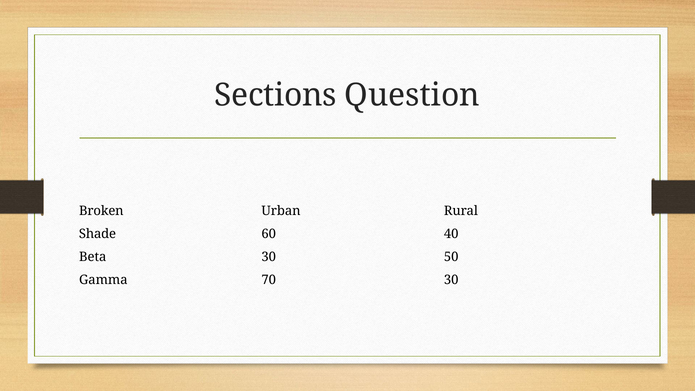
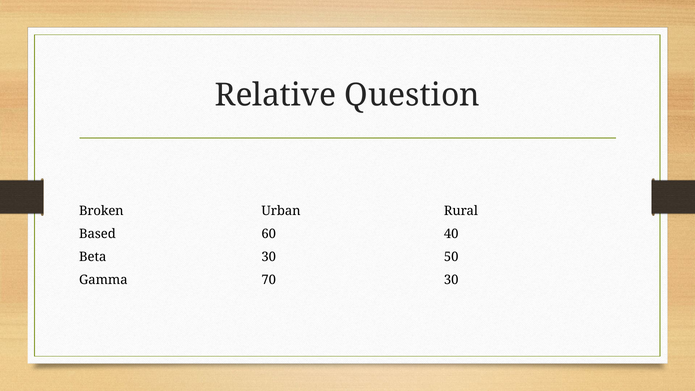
Sections: Sections -> Relative
Shade: Shade -> Based
